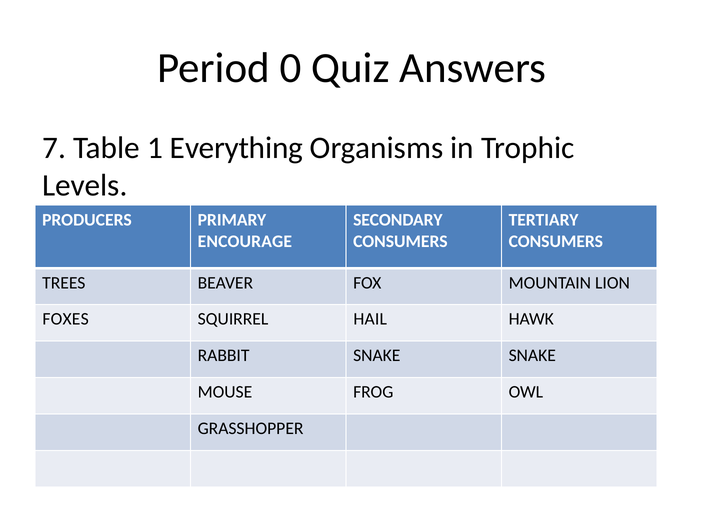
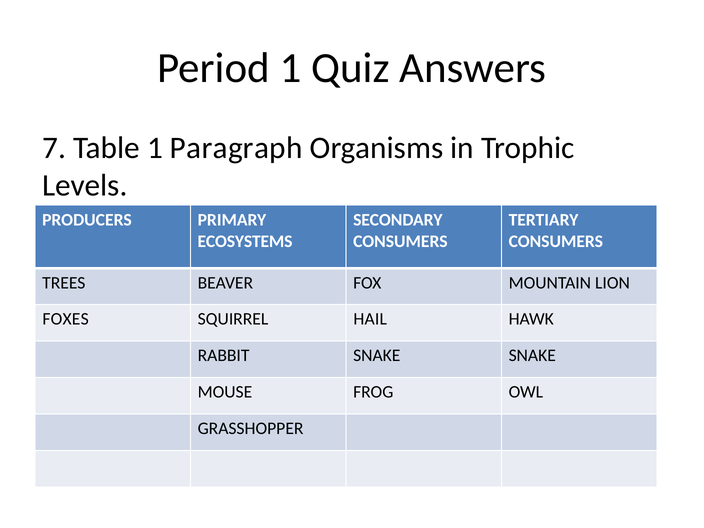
Period 0: 0 -> 1
Everything: Everything -> Paragraph
ENCOURAGE: ENCOURAGE -> ECOSYSTEMS
